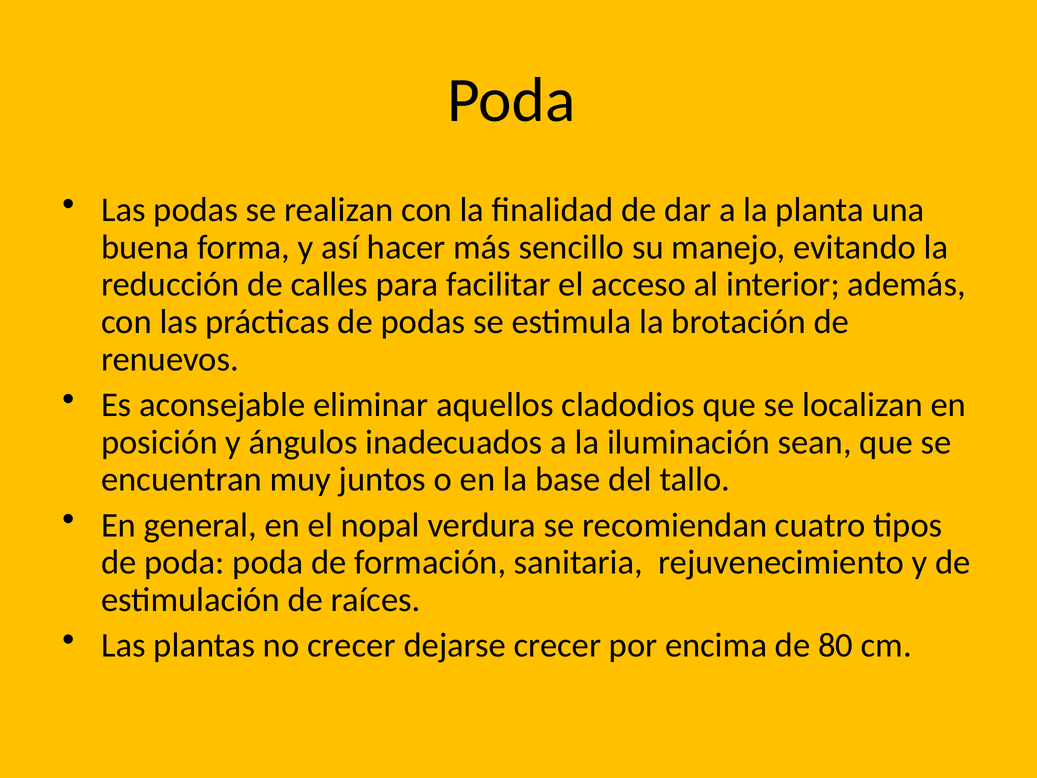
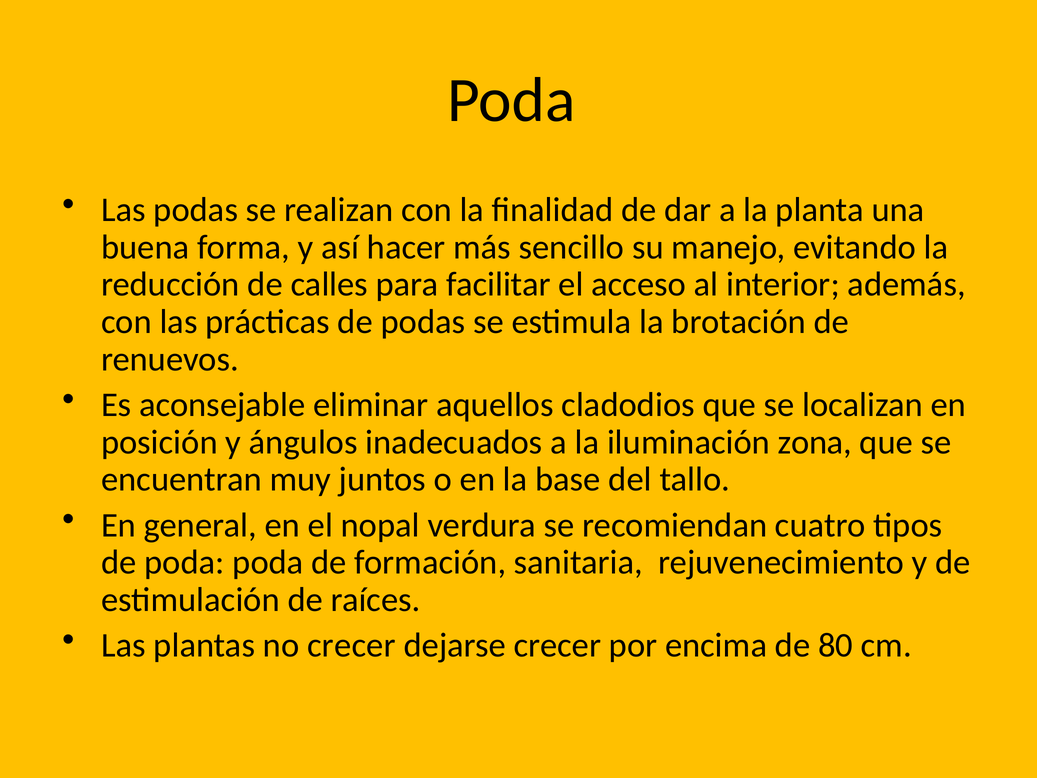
sean: sean -> zona
